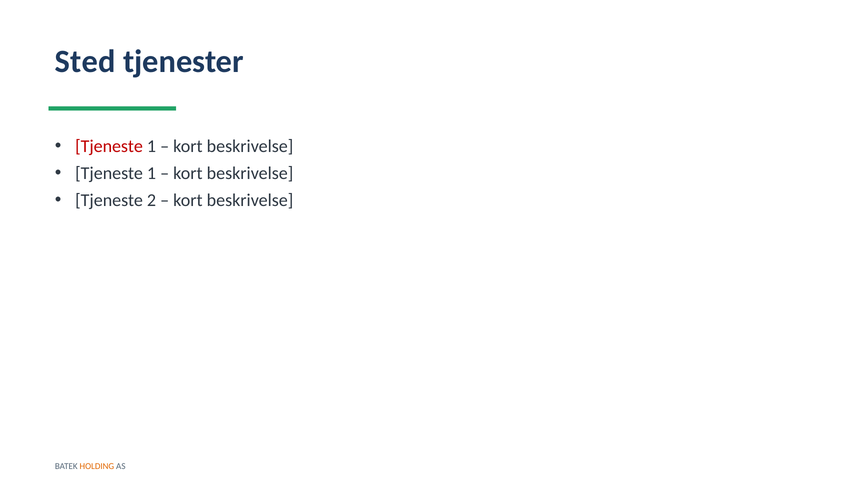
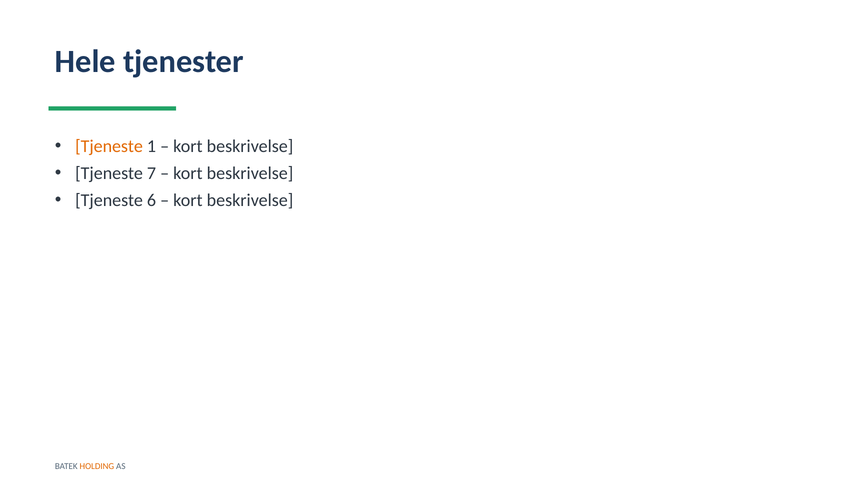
Sted: Sted -> Hele
Tjeneste at (109, 146) colour: red -> orange
1 at (151, 173): 1 -> 7
2: 2 -> 6
